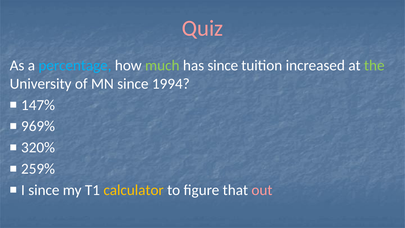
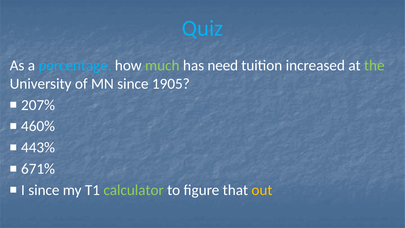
Quiz colour: pink -> light blue
has since: since -> need
1994: 1994 -> 1905
147%: 147% -> 207%
969%: 969% -> 460%
320%: 320% -> 443%
259%: 259% -> 671%
calculator colour: yellow -> light green
out colour: pink -> yellow
